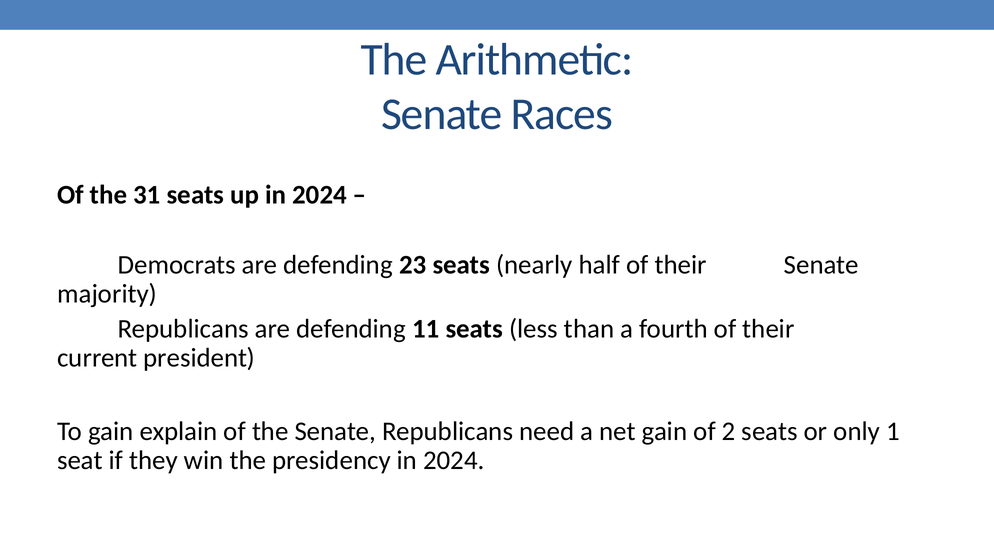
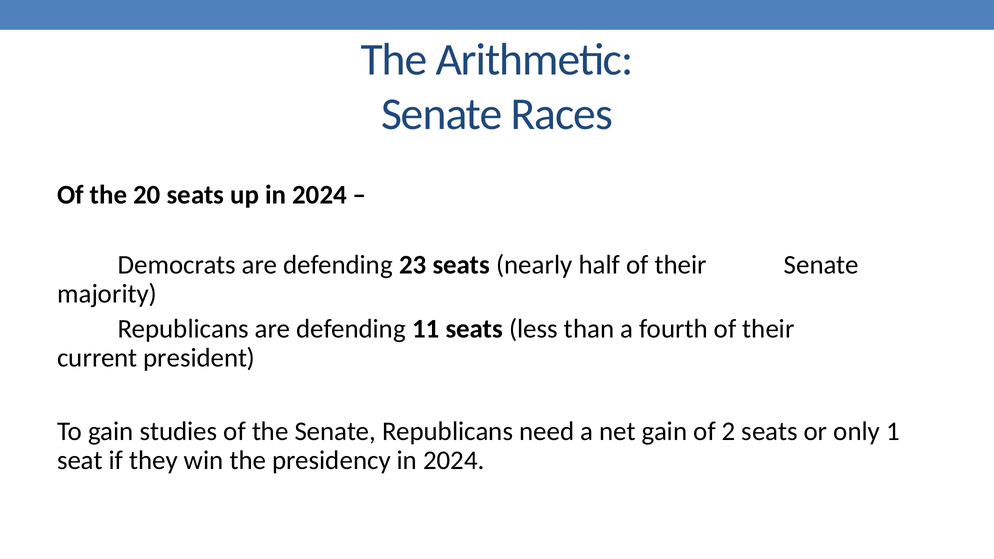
31: 31 -> 20
explain: explain -> studies
